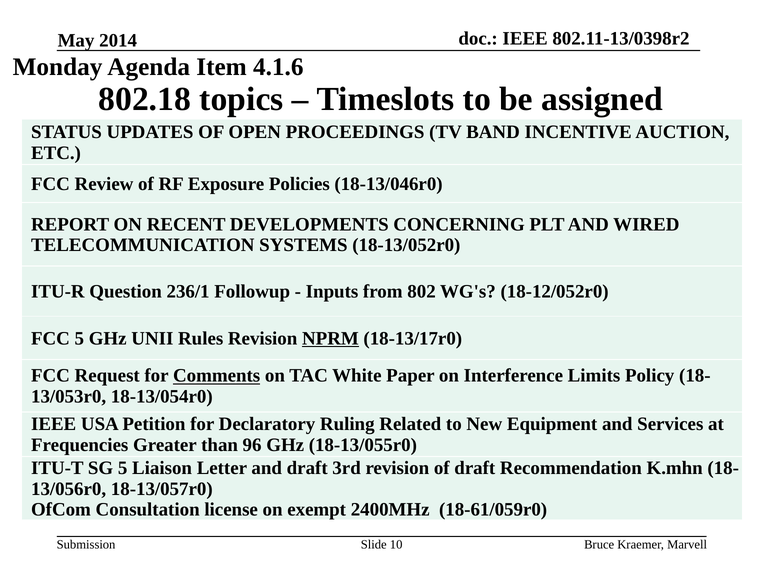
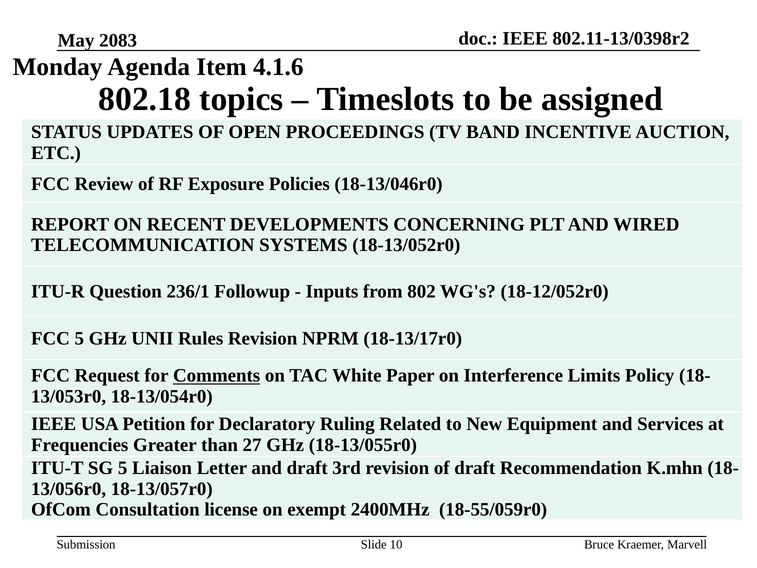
2014: 2014 -> 2083
NPRM underline: present -> none
96: 96 -> 27
18-61/059r0: 18-61/059r0 -> 18-55/059r0
